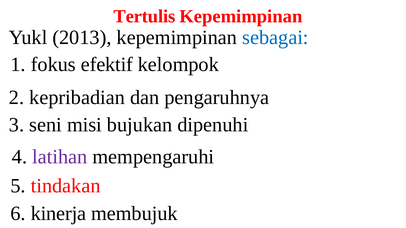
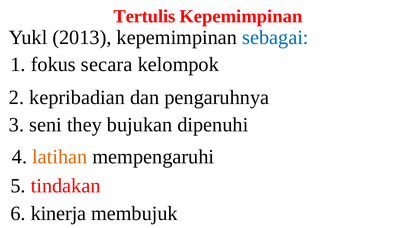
efektif: efektif -> secara
misi: misi -> they
latihan colour: purple -> orange
